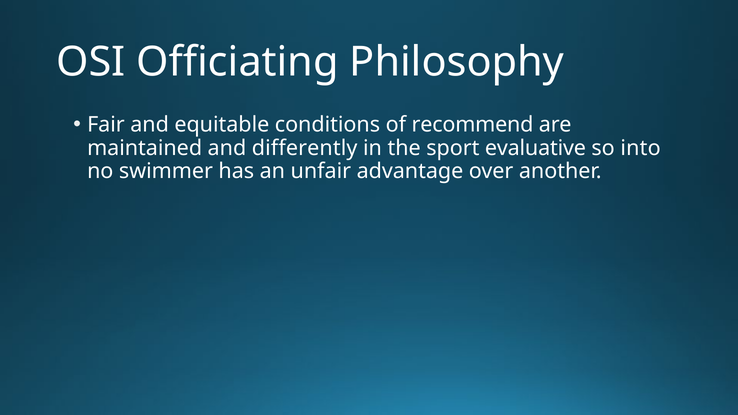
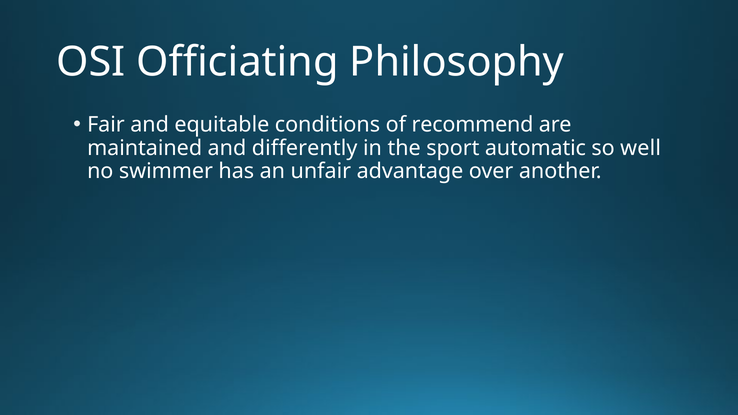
evaluative: evaluative -> automatic
into: into -> well
